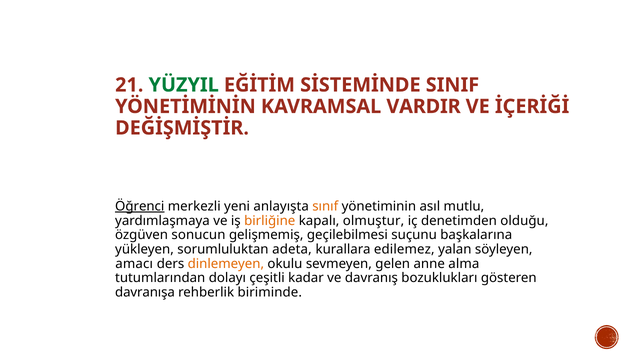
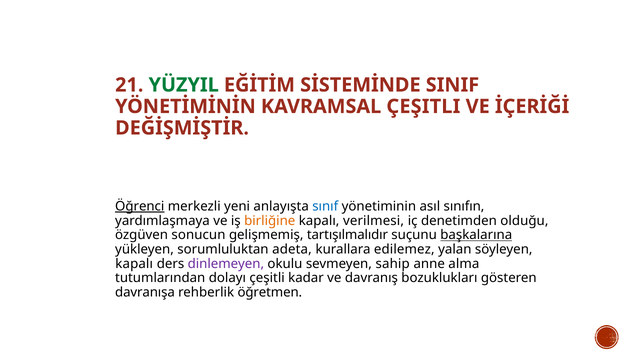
KAVRAMSAL VARDIR: VARDIR -> ÇEŞITLI
sınıf colour: orange -> blue
mutlu: mutlu -> sınıfın
olmuştur: olmuştur -> verilmesi
geçilebilmesi: geçilebilmesi -> tartışılmalıdır
başkalarına underline: none -> present
amacı at (134, 263): amacı -> kapalı
dinlemeyen colour: orange -> purple
gelen: gelen -> sahip
biriminde: biriminde -> öğretmen
